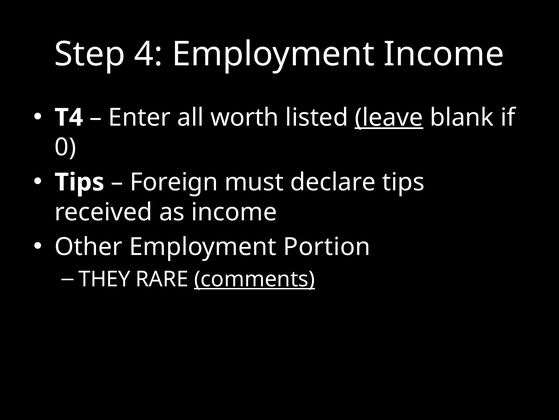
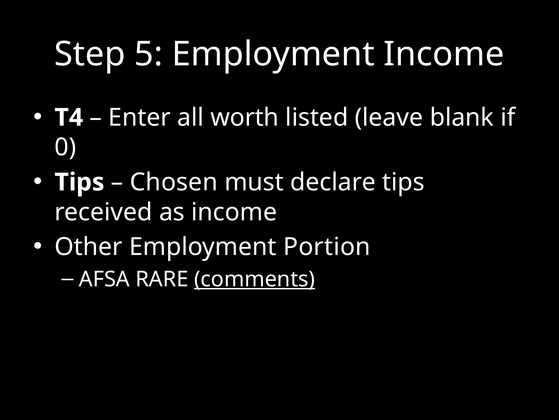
4: 4 -> 5
leave underline: present -> none
Foreign: Foreign -> Chosen
THEY: THEY -> AFSA
